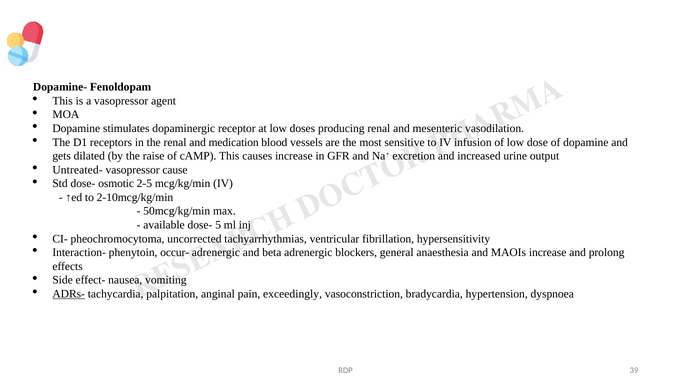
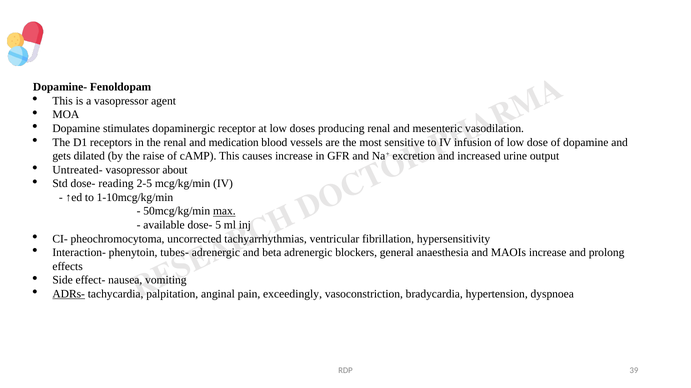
cause: cause -> about
osmotic: osmotic -> reading
2-10mcg/kg/min: 2-10mcg/kg/min -> 1-10mcg/kg/min
max underline: none -> present
occur-: occur- -> tubes-
